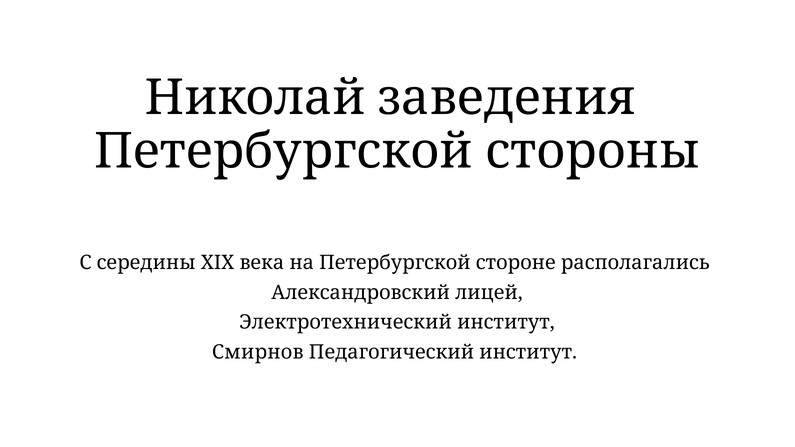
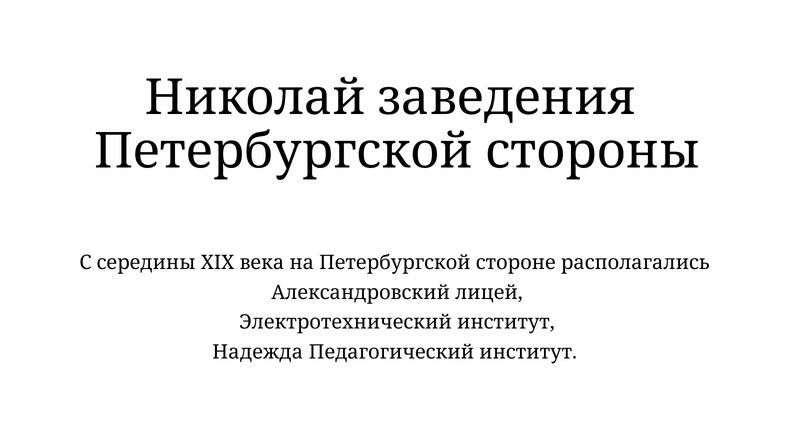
Смирнов: Смирнов -> Надежда
